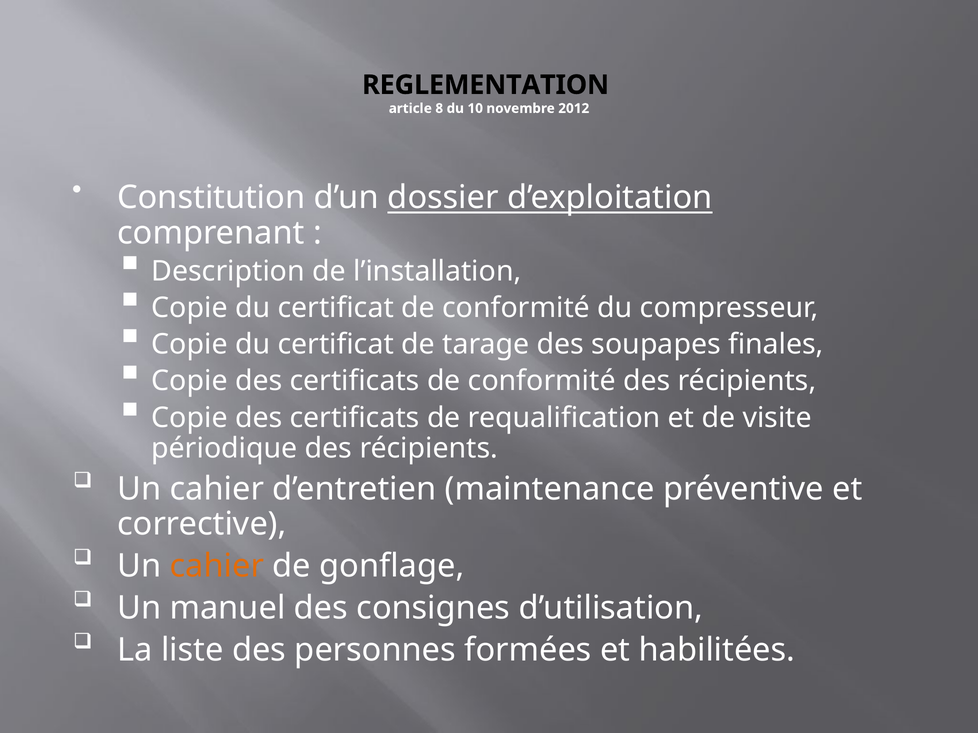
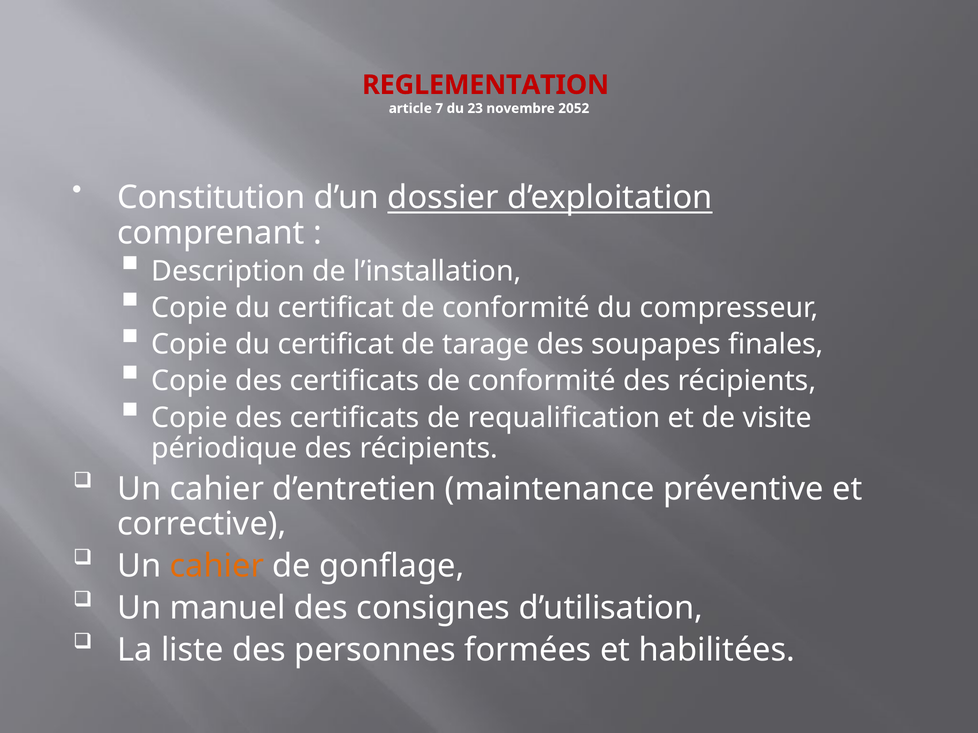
REGLEMENTATION colour: black -> red
8: 8 -> 7
10: 10 -> 23
2012: 2012 -> 2052
